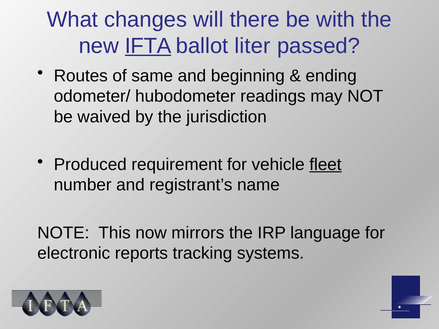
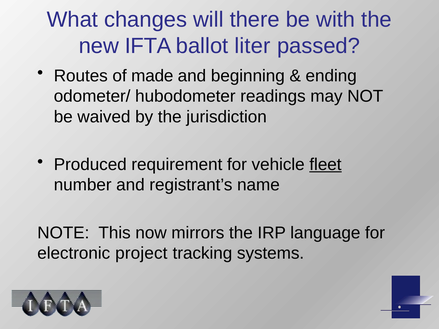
IFTA underline: present -> none
same: same -> made
reports: reports -> project
